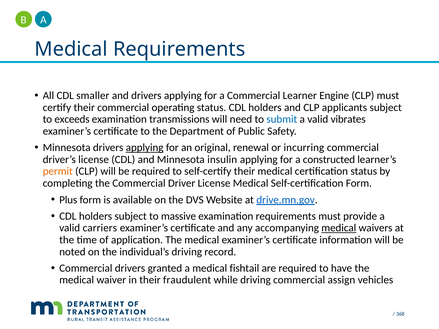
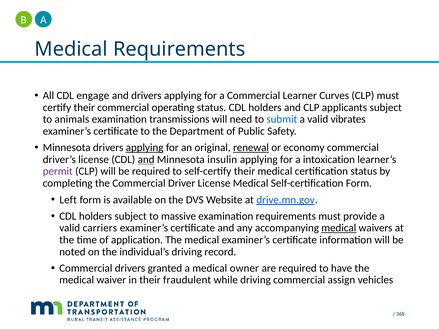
smaller: smaller -> engage
Engine: Engine -> Curves
exceeds: exceeds -> animals
renewal underline: none -> present
incurring: incurring -> economy
and at (146, 160) underline: none -> present
constructed: constructed -> intoxication
permit colour: orange -> purple
Plus: Plus -> Left
fishtail: fishtail -> owner
